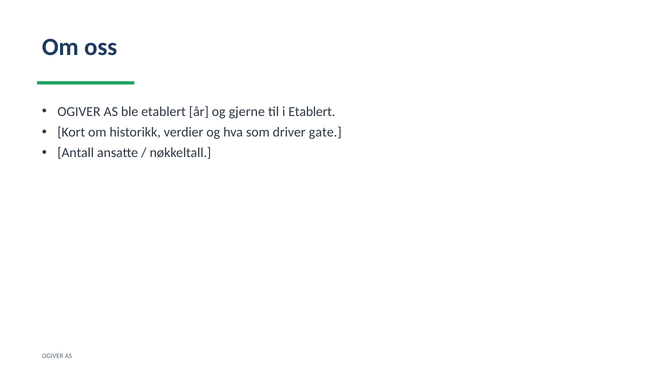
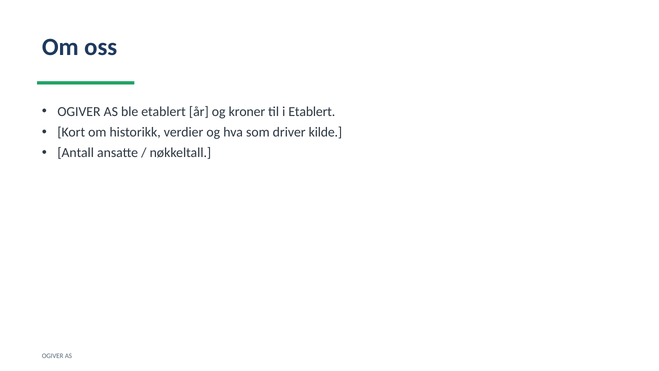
gjerne: gjerne -> kroner
gate: gate -> kilde
